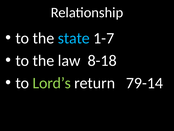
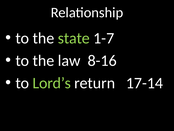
state colour: light blue -> light green
8-18: 8-18 -> 8-16
79-14: 79-14 -> 17-14
